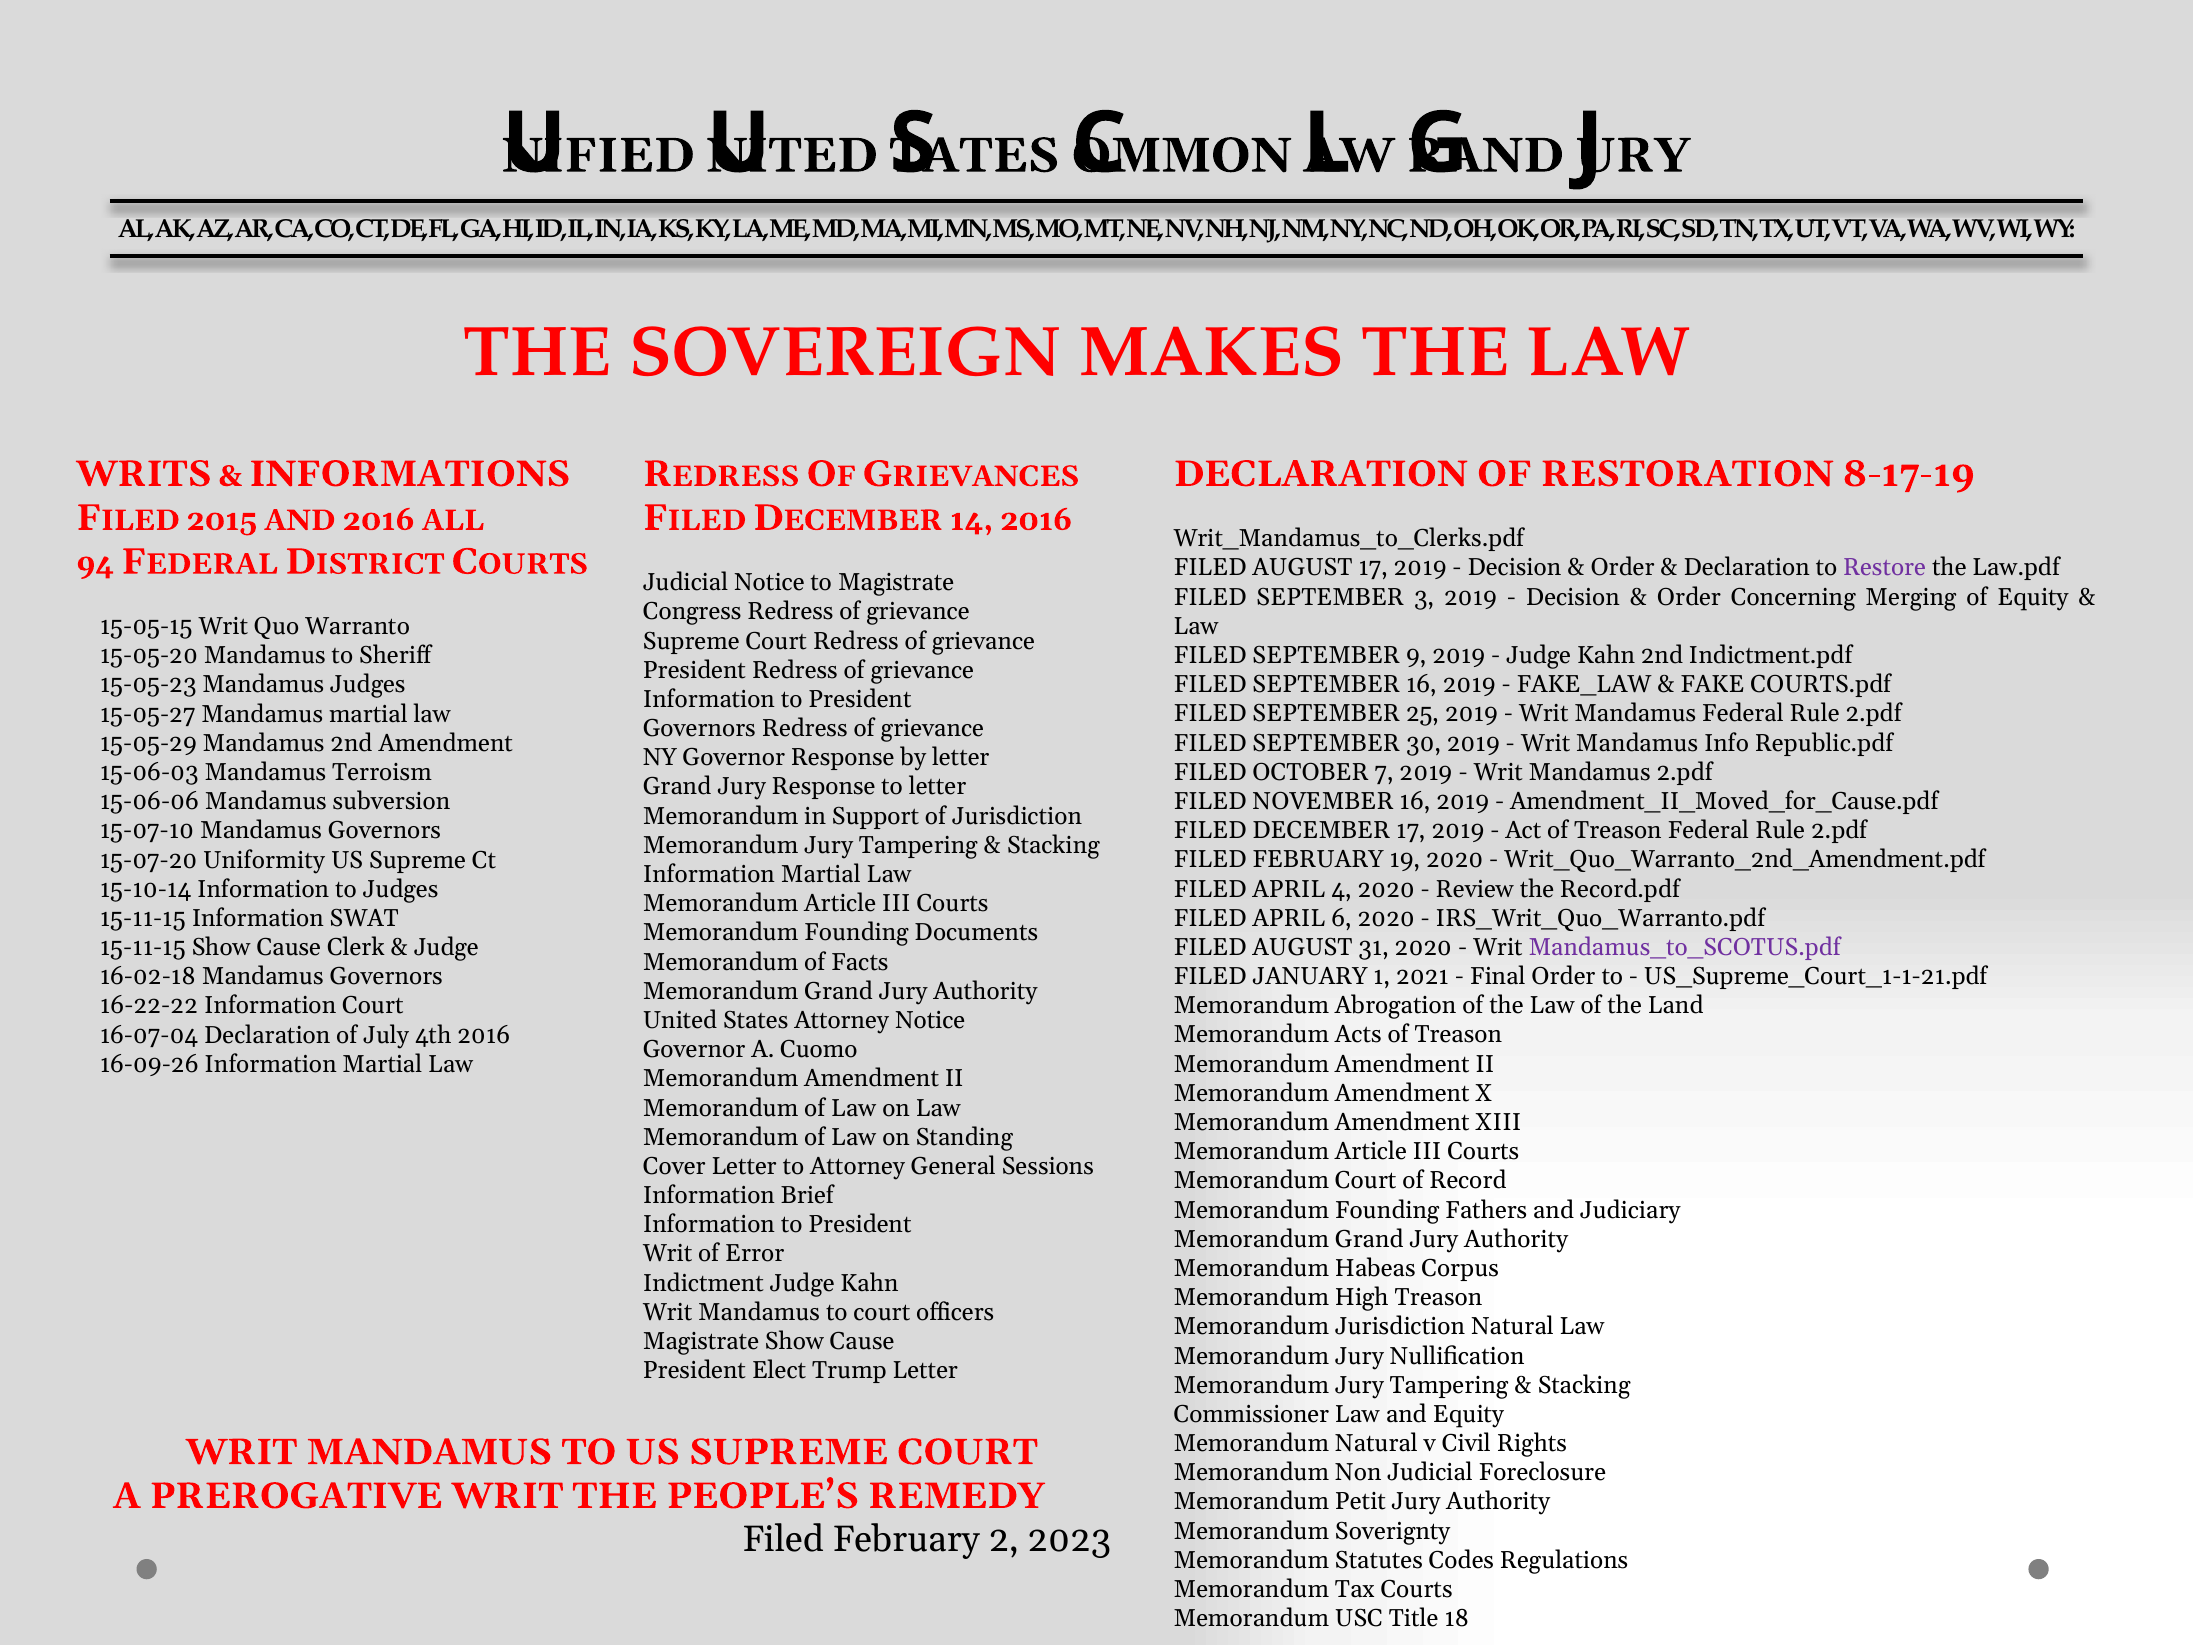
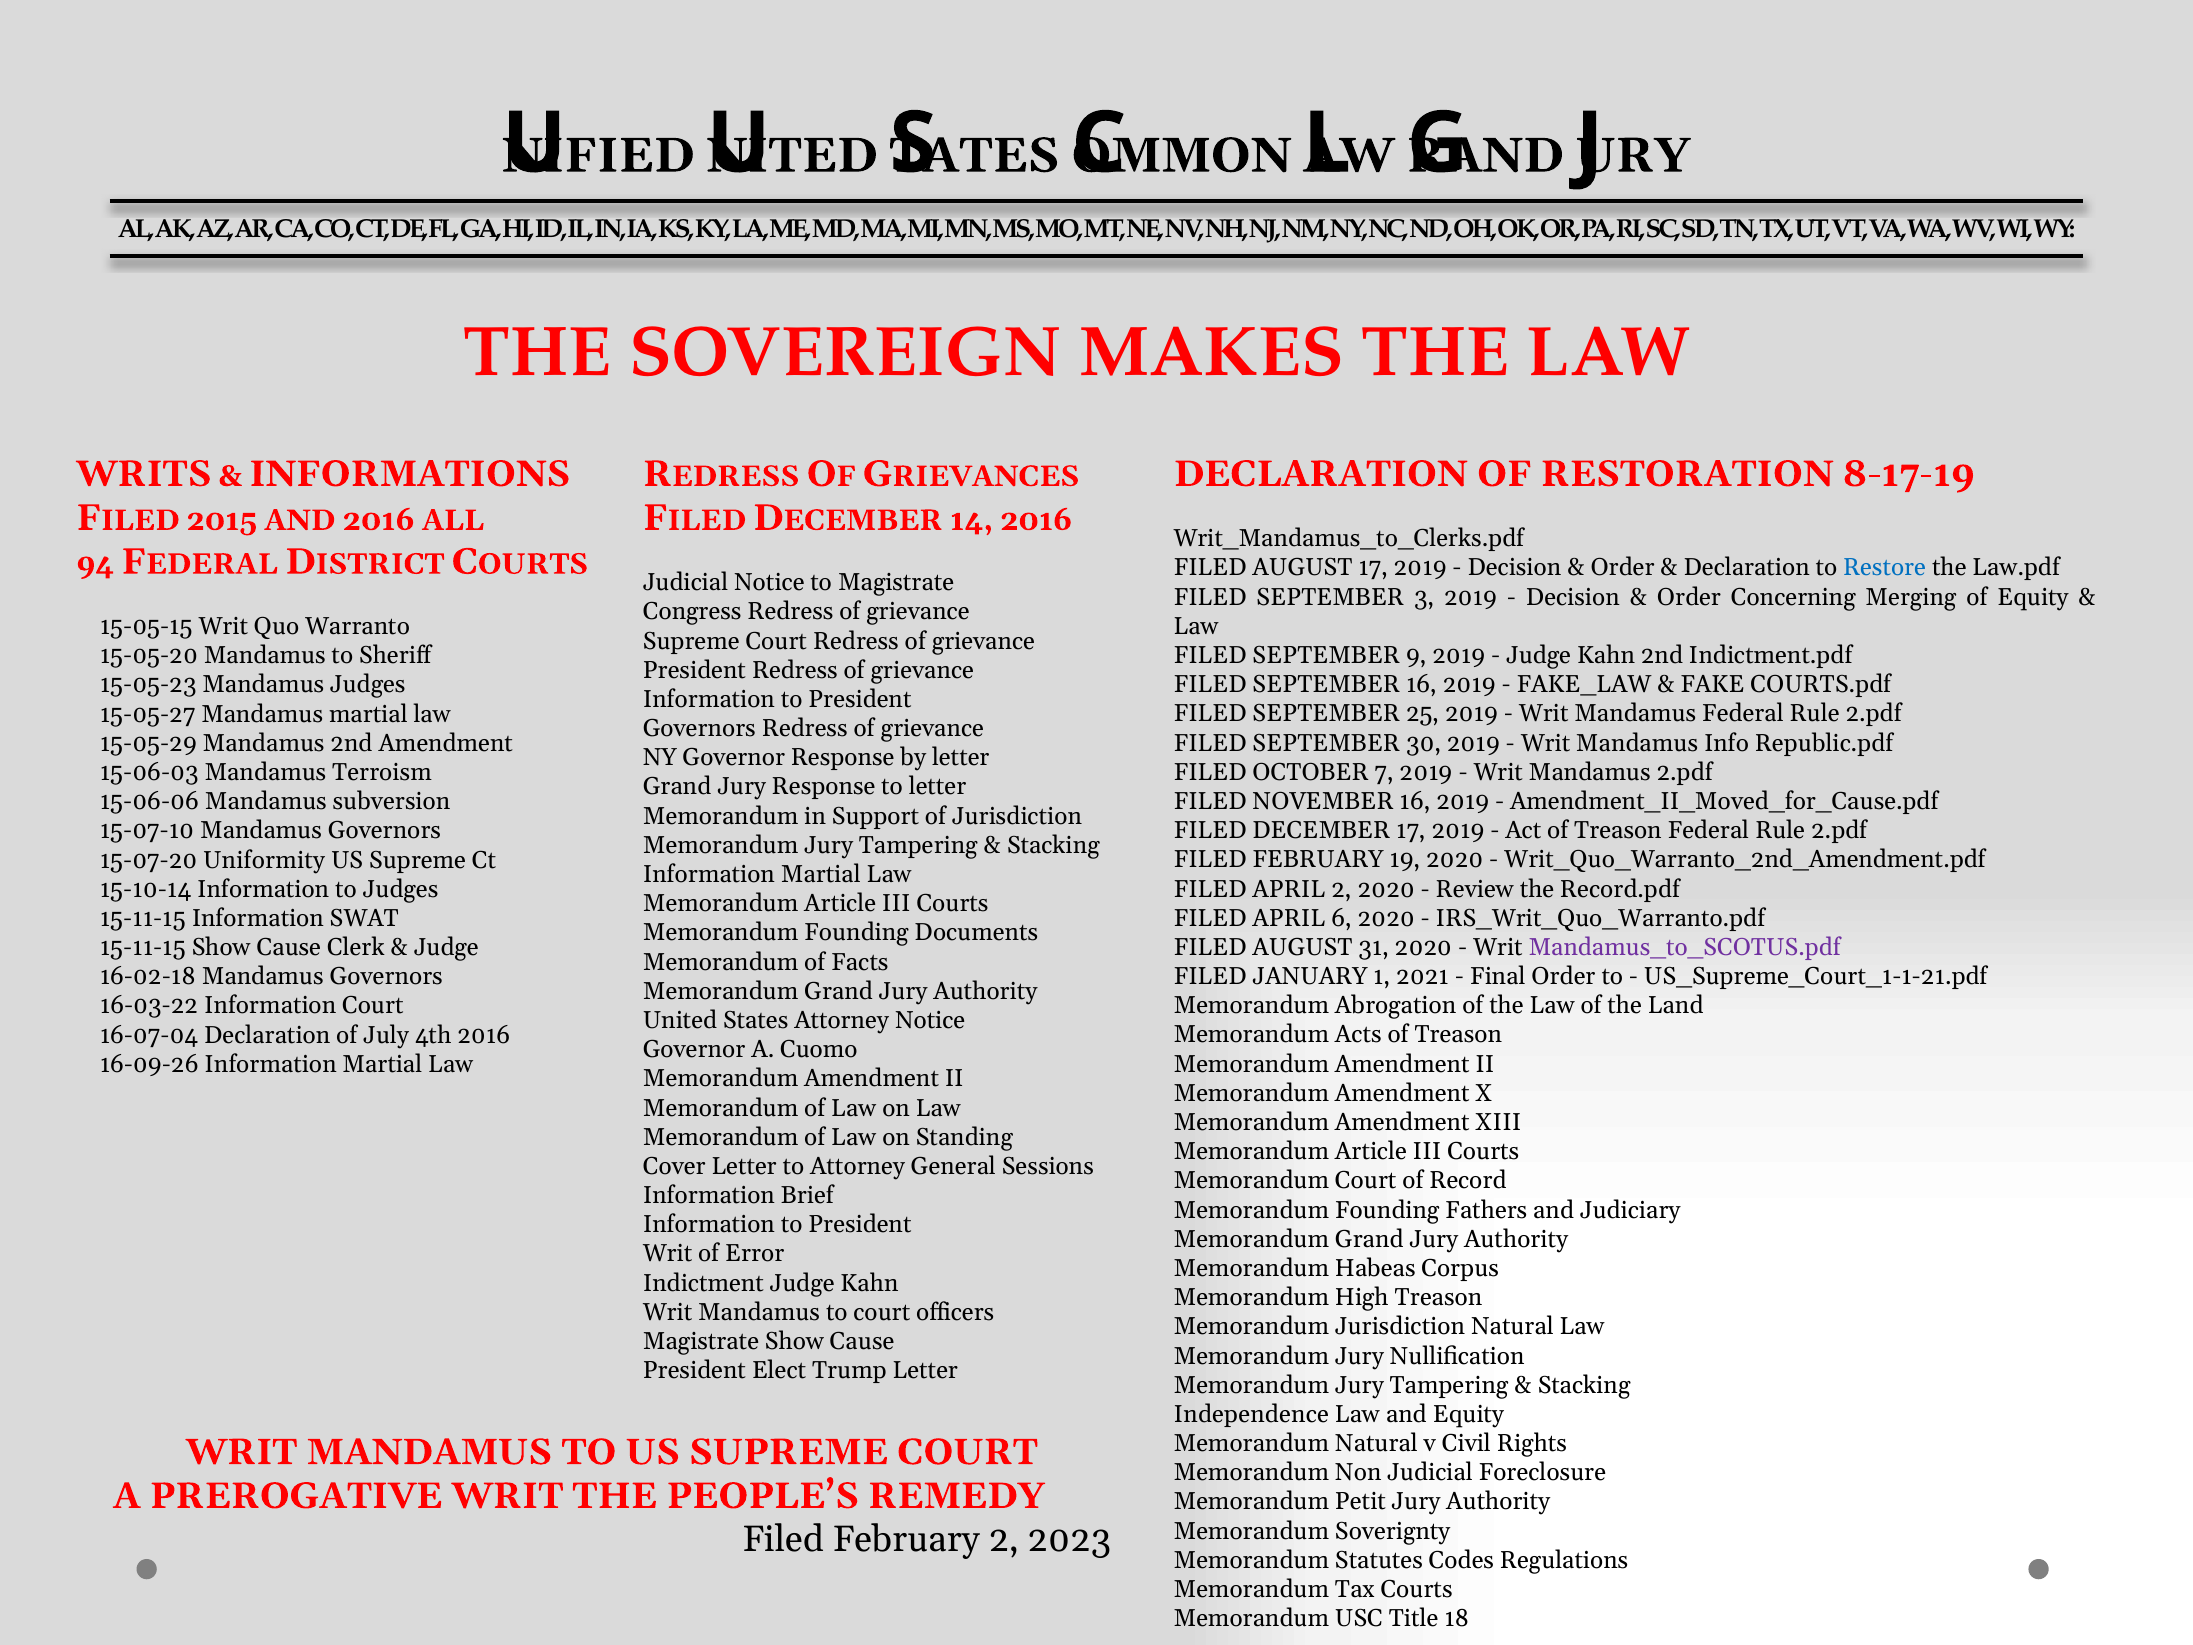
Restore colour: purple -> blue
APRIL 4: 4 -> 2
16-22-22: 16-22-22 -> 16-03-22
Commissioner: Commissioner -> Independence
